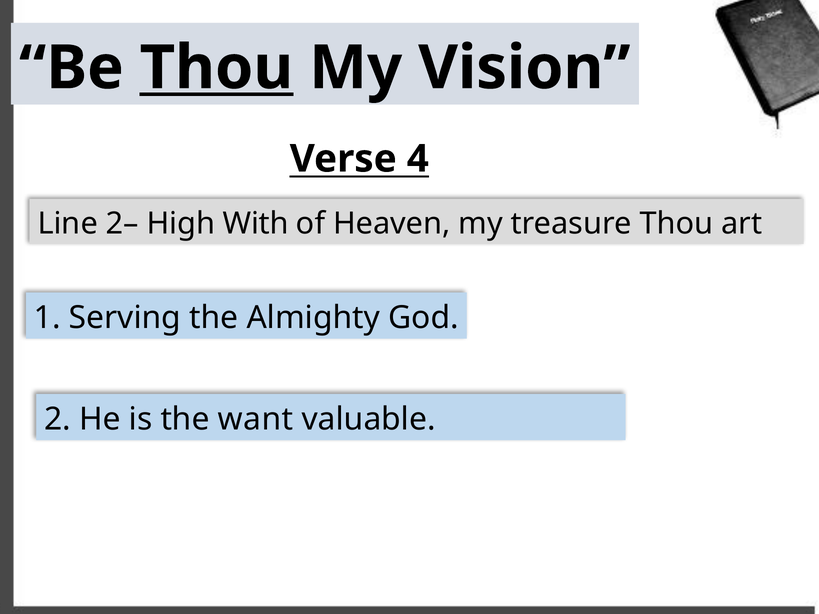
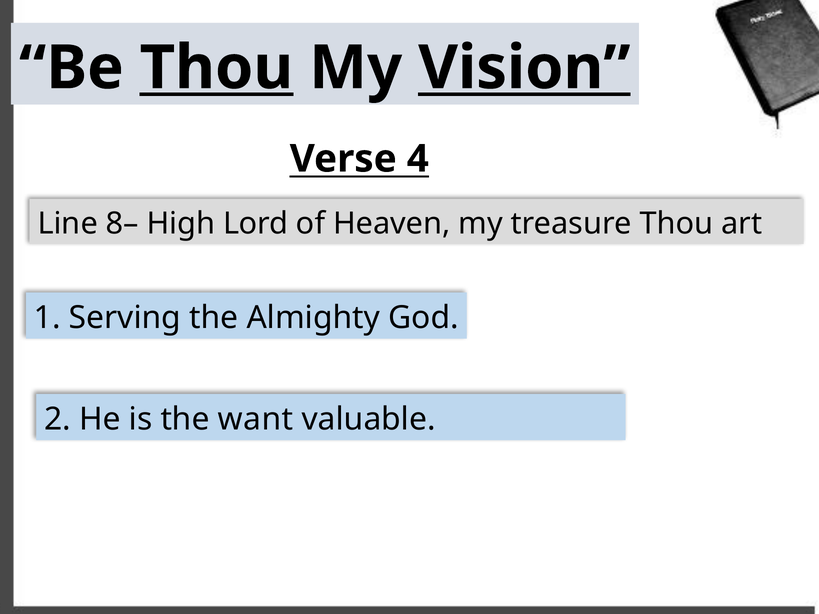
Vision underline: none -> present
2–: 2– -> 8–
With: With -> Lord
